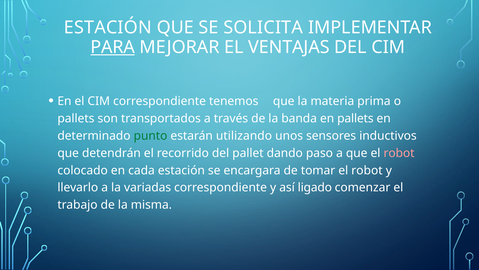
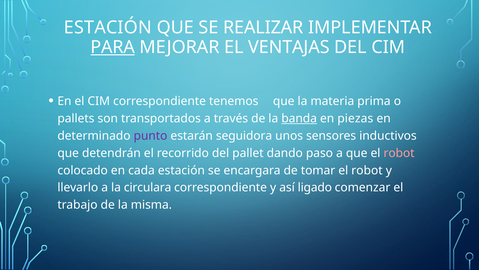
SOLICITA: SOLICITA -> REALIZAR
banda underline: none -> present
en pallets: pallets -> piezas
punto colour: green -> purple
utilizando: utilizando -> seguidora
variadas: variadas -> circulara
